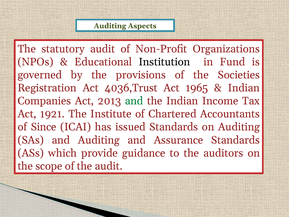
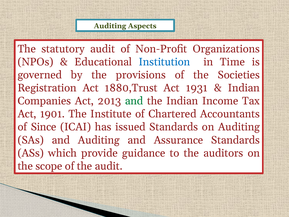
Institution colour: black -> blue
Fund: Fund -> Time
4036,Trust: 4036,Trust -> 1880,Trust
1965: 1965 -> 1931
1921: 1921 -> 1901
